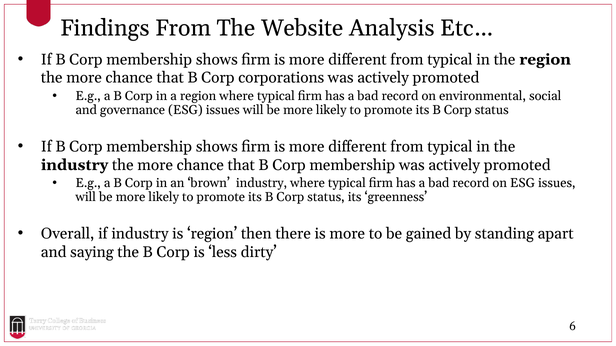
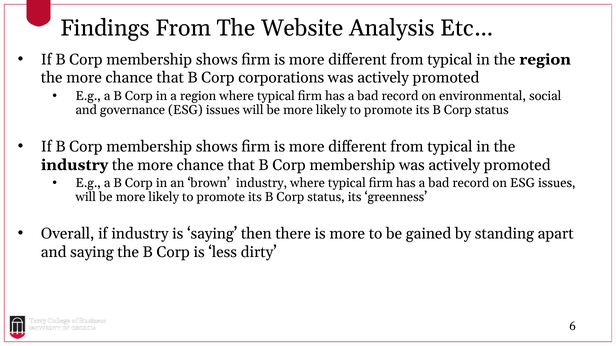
is region: region -> saying
